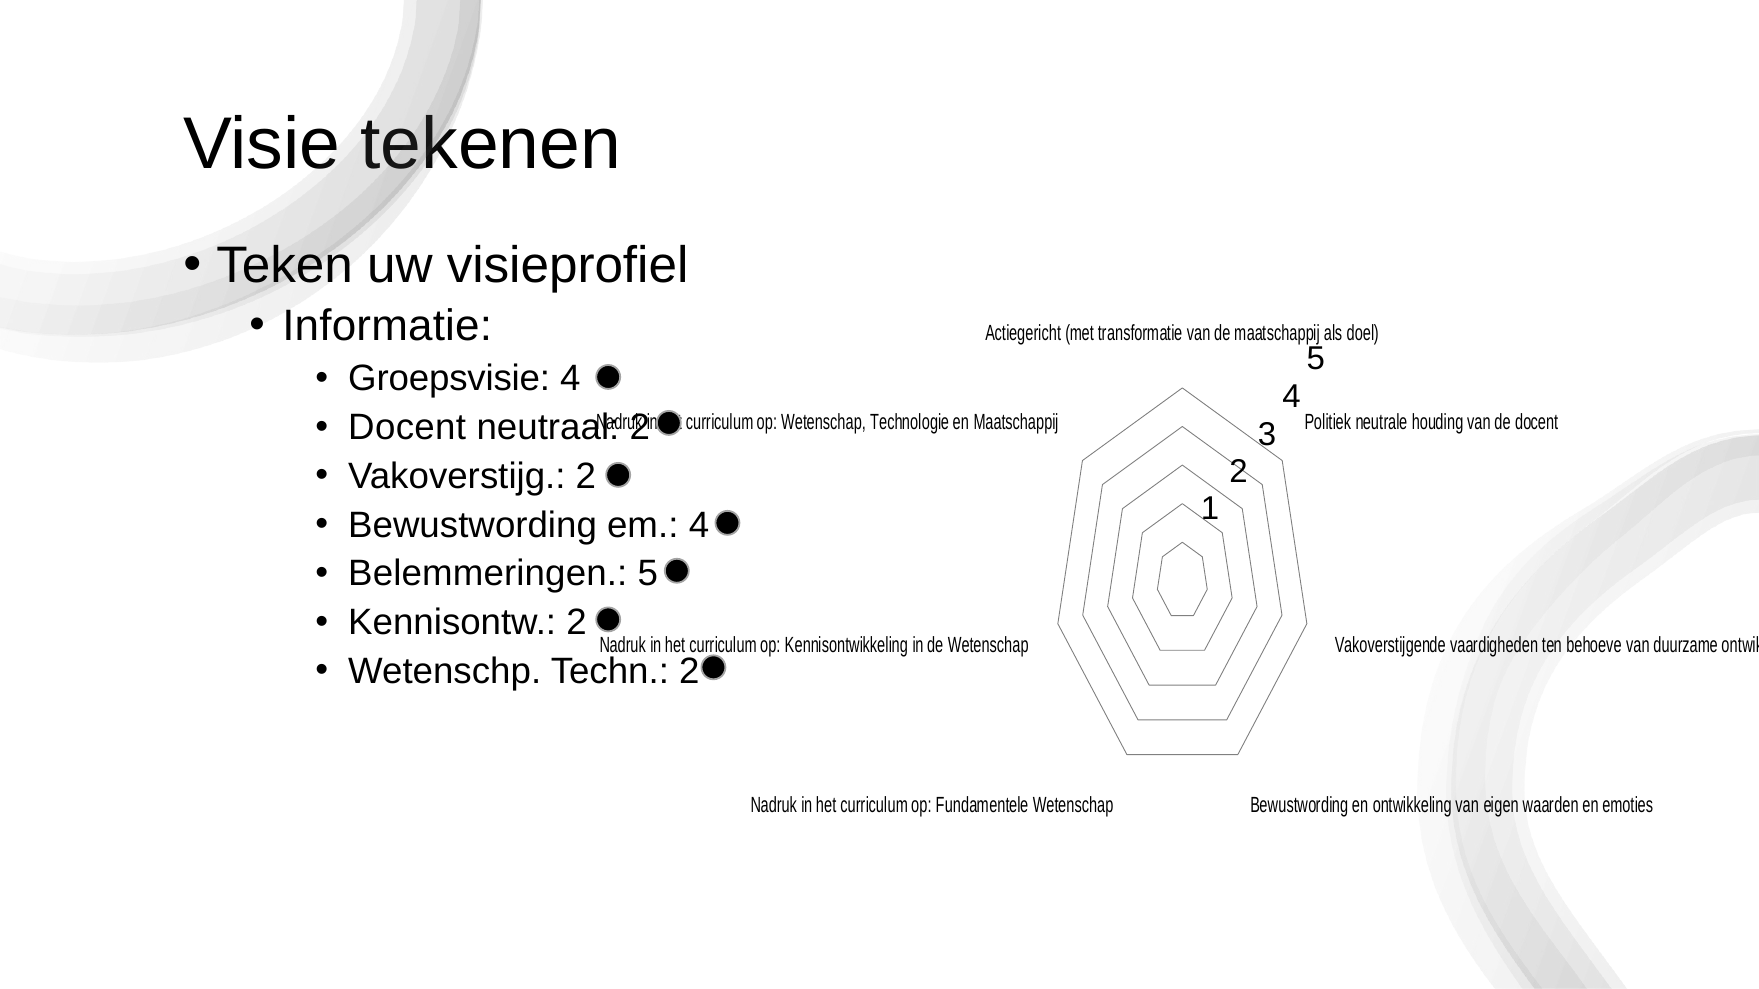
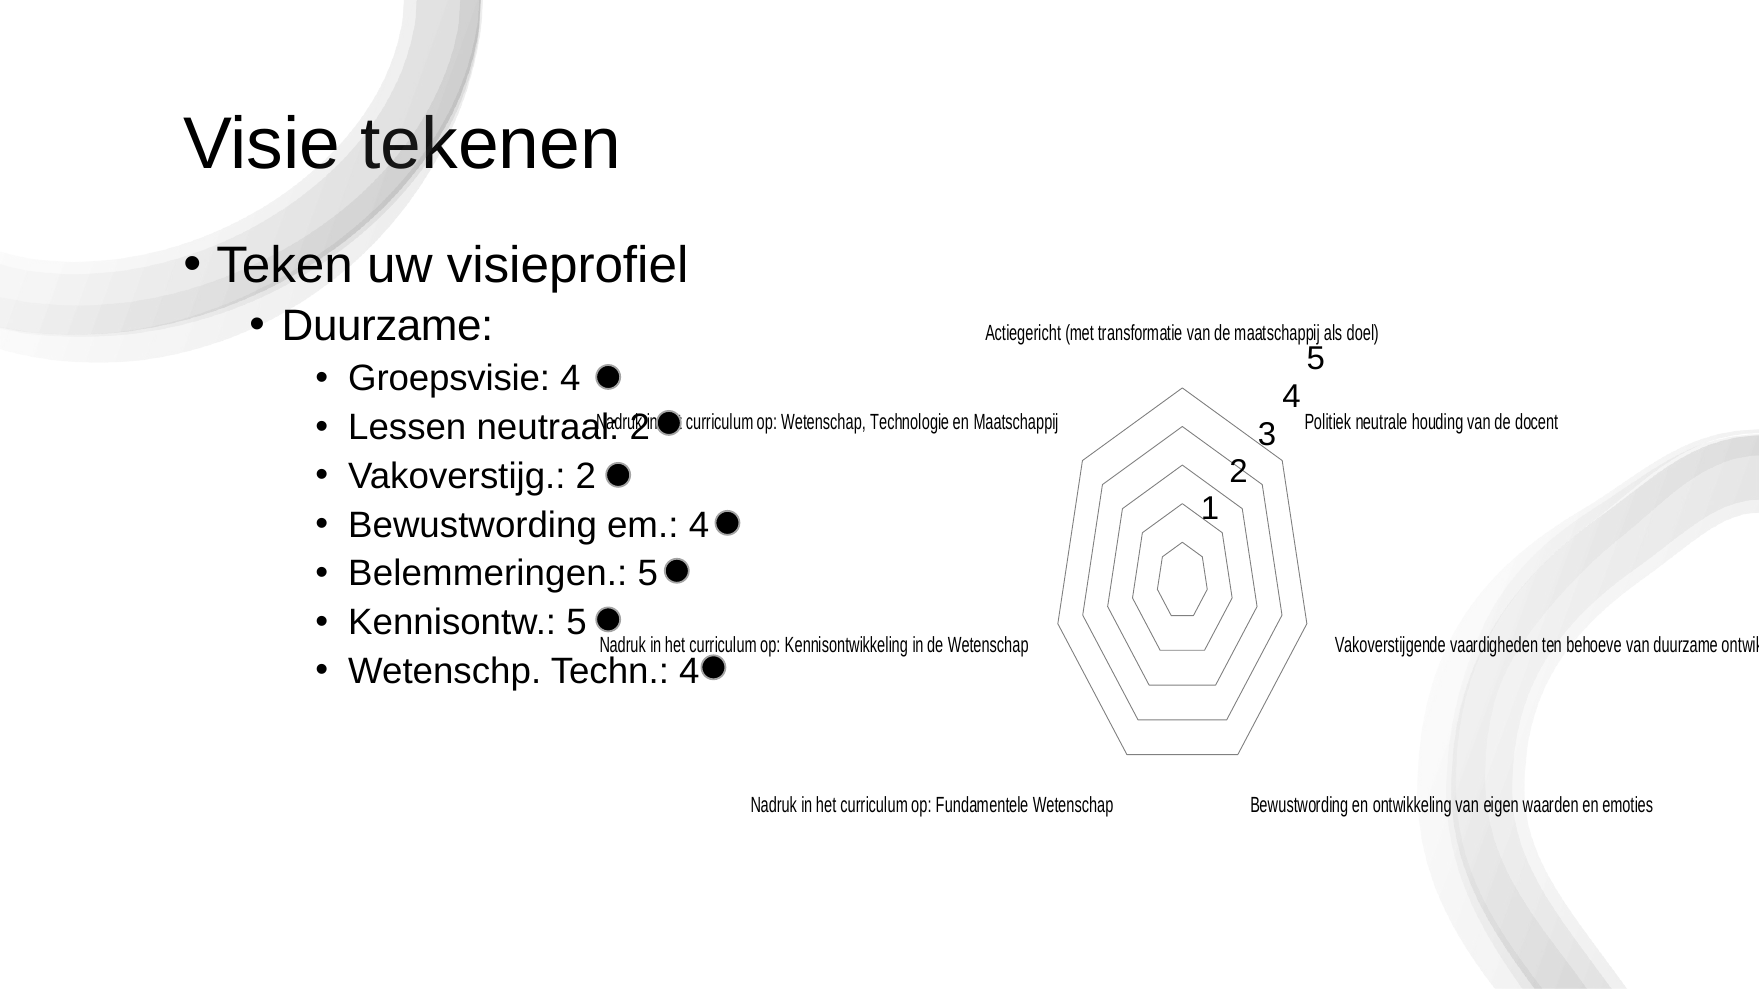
Informatie at (387, 326): Informatie -> Duurzame
Docent at (407, 428): Docent -> Lessen
Kennisontw 2: 2 -> 5
Techn 2: 2 -> 4
